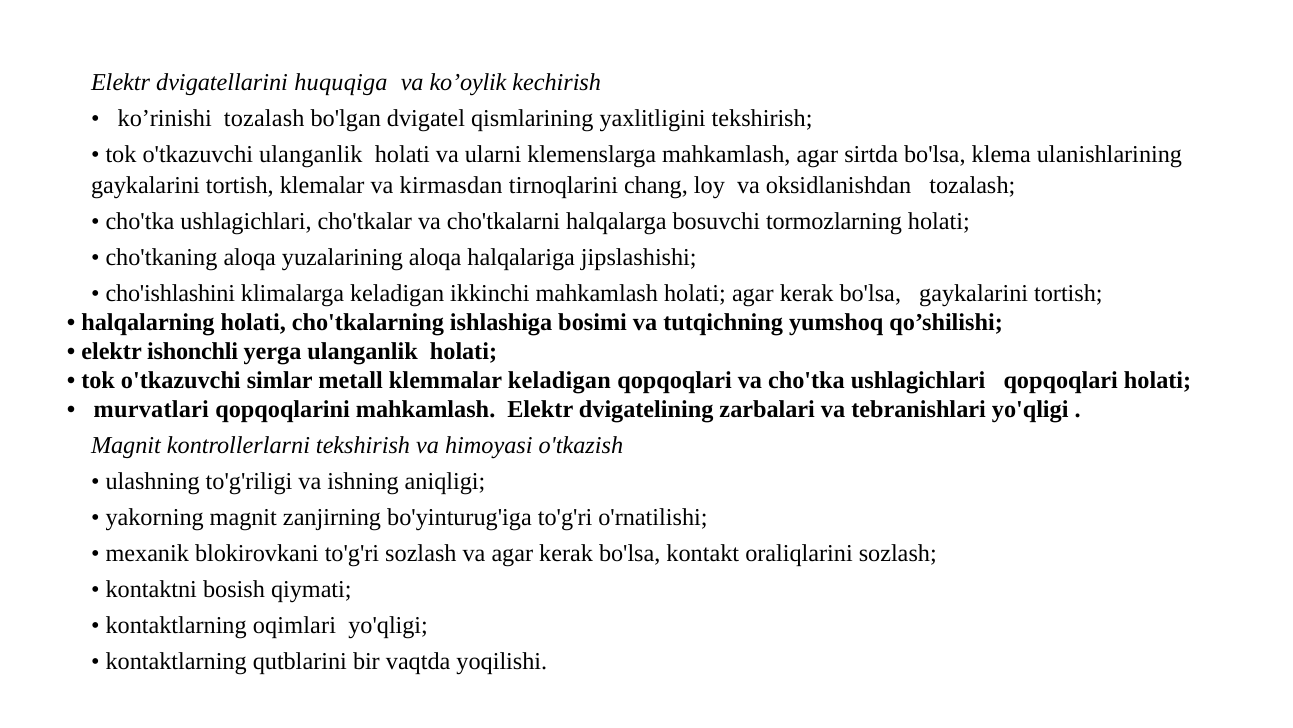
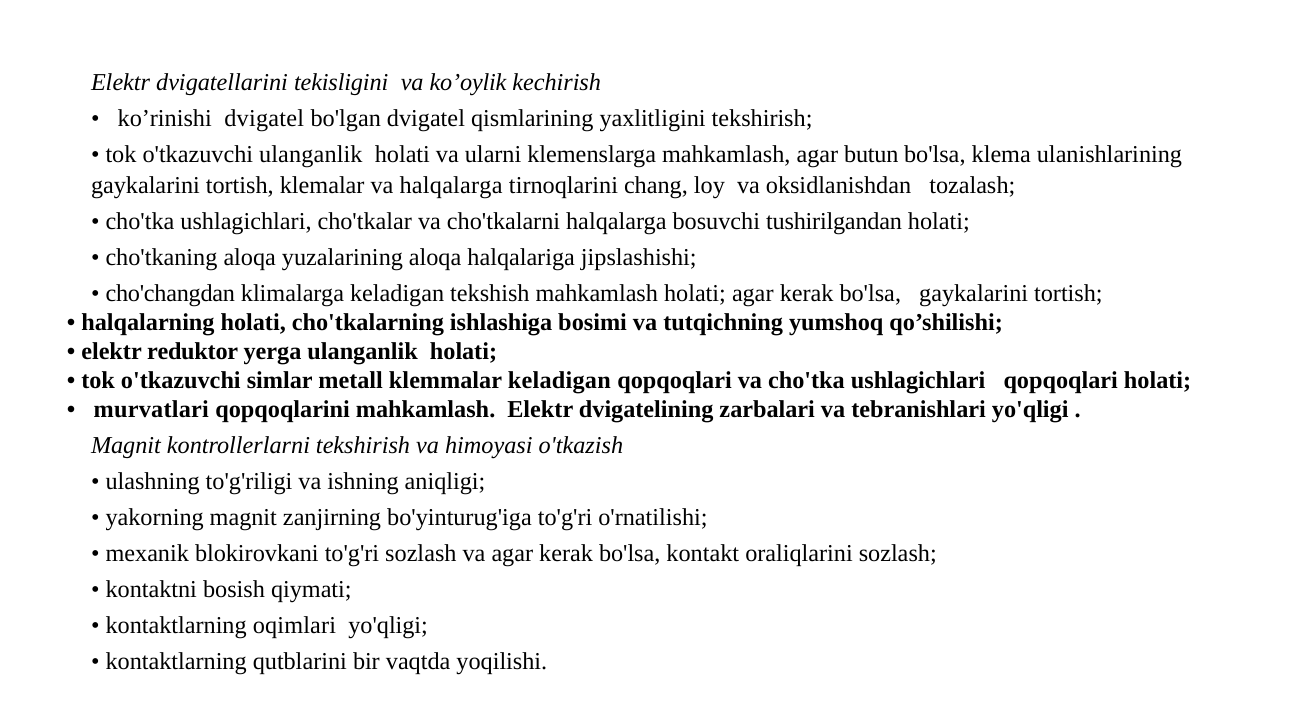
huquqiga: huquqiga -> tekisligini
ko’rinishi tozalash: tozalash -> dvigatel
sirtda: sirtda -> butun
va kirmasdan: kirmasdan -> halqalarga
tormozlarning: tormozlarning -> tushirilgandan
cho'ishlashini: cho'ishlashini -> cho'changdan
ikkinchi: ikkinchi -> tekshish
ishonchli: ishonchli -> reduktor
